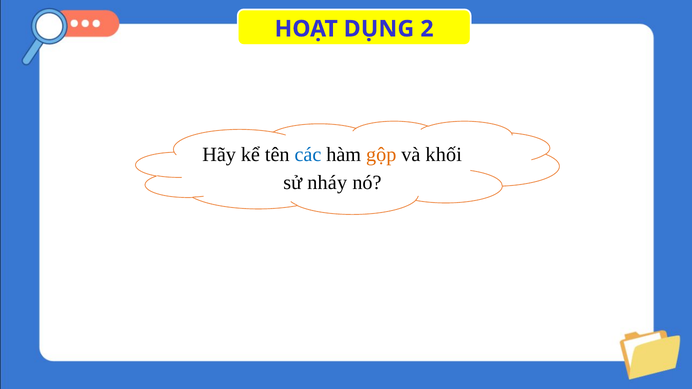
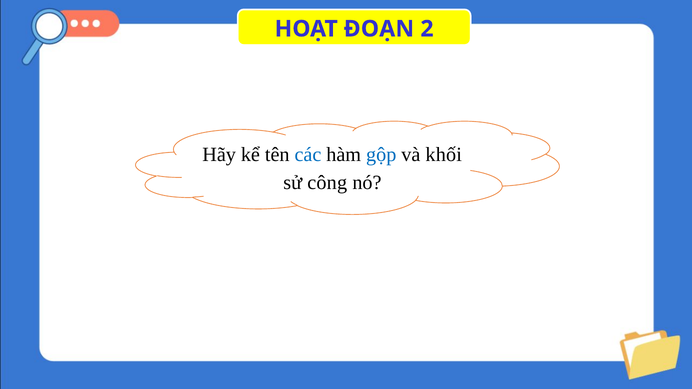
DỤNG: DỤNG -> ĐOẠN
gộp colour: orange -> blue
nháy: nháy -> công
